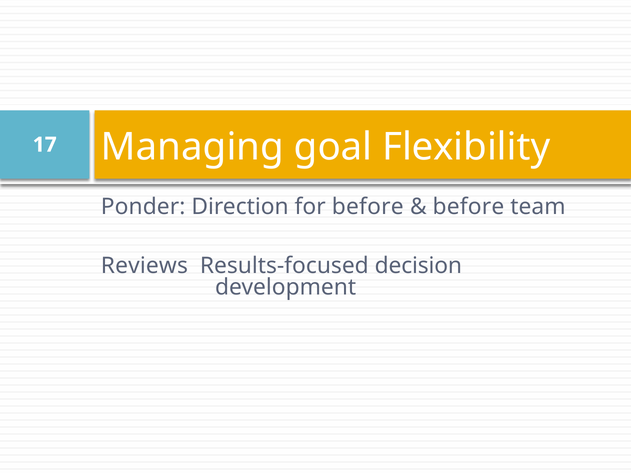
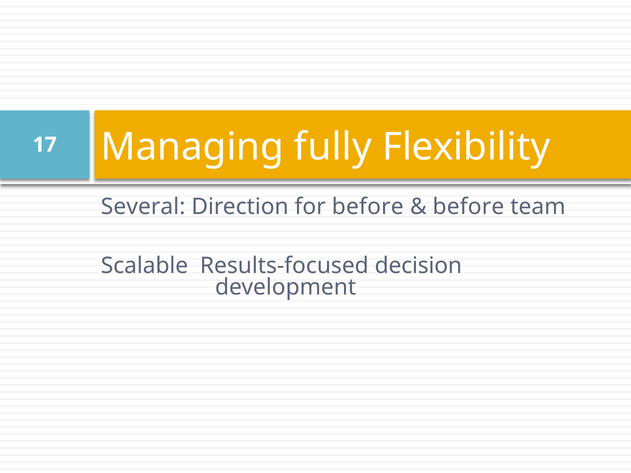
goal: goal -> fully
Ponder: Ponder -> Several
Reviews: Reviews -> Scalable
